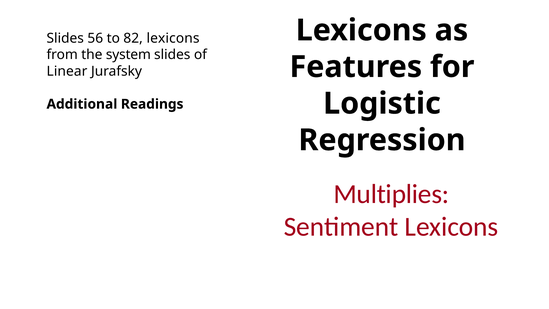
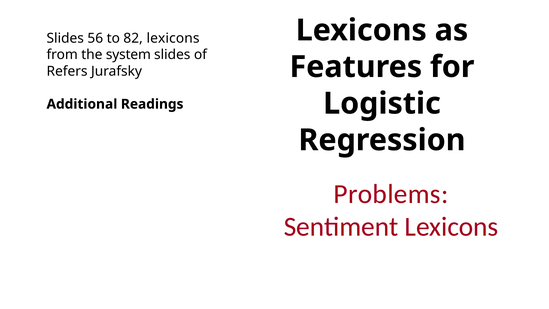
Linear: Linear -> Refers
Multiplies: Multiplies -> Problems
